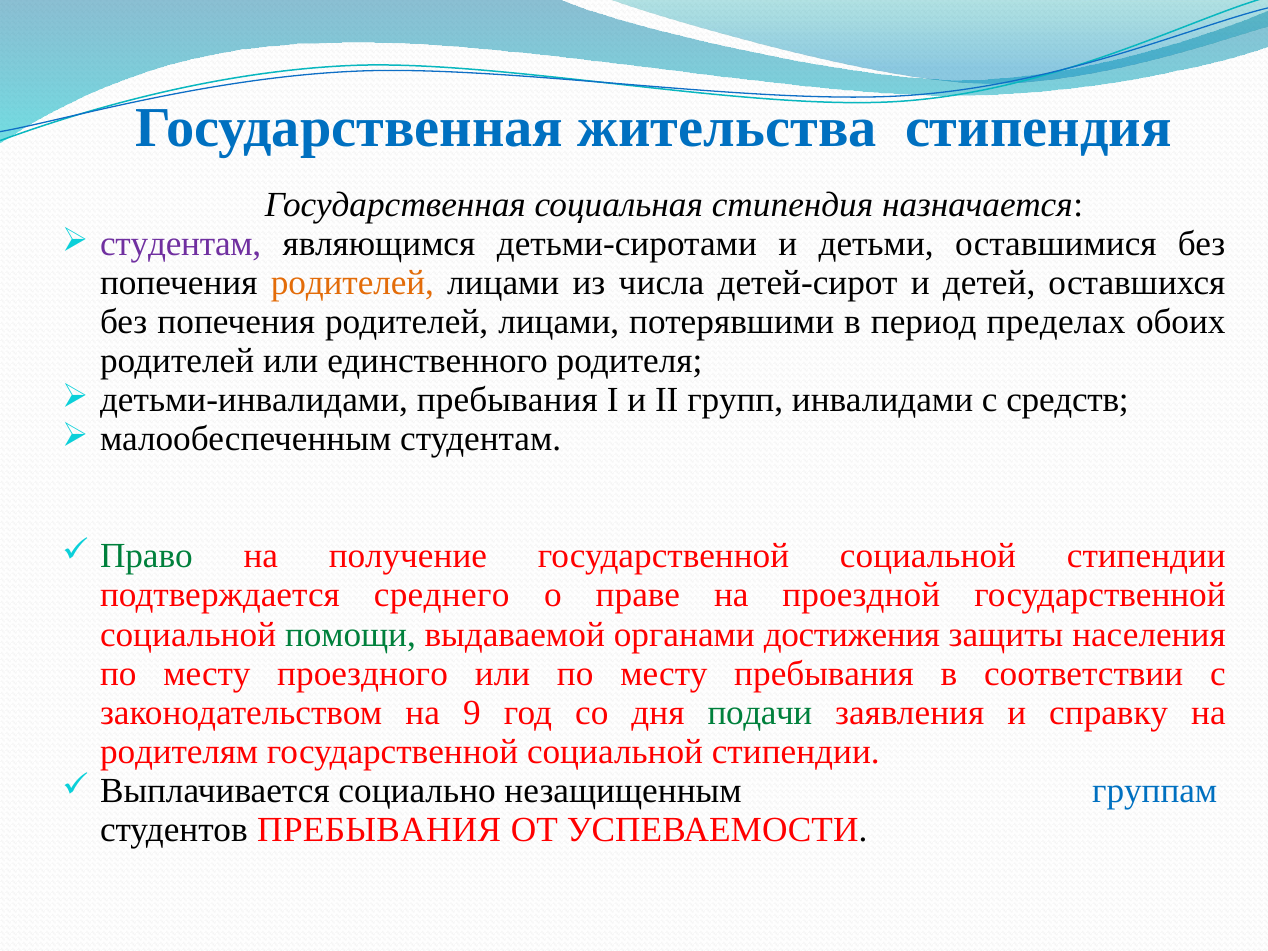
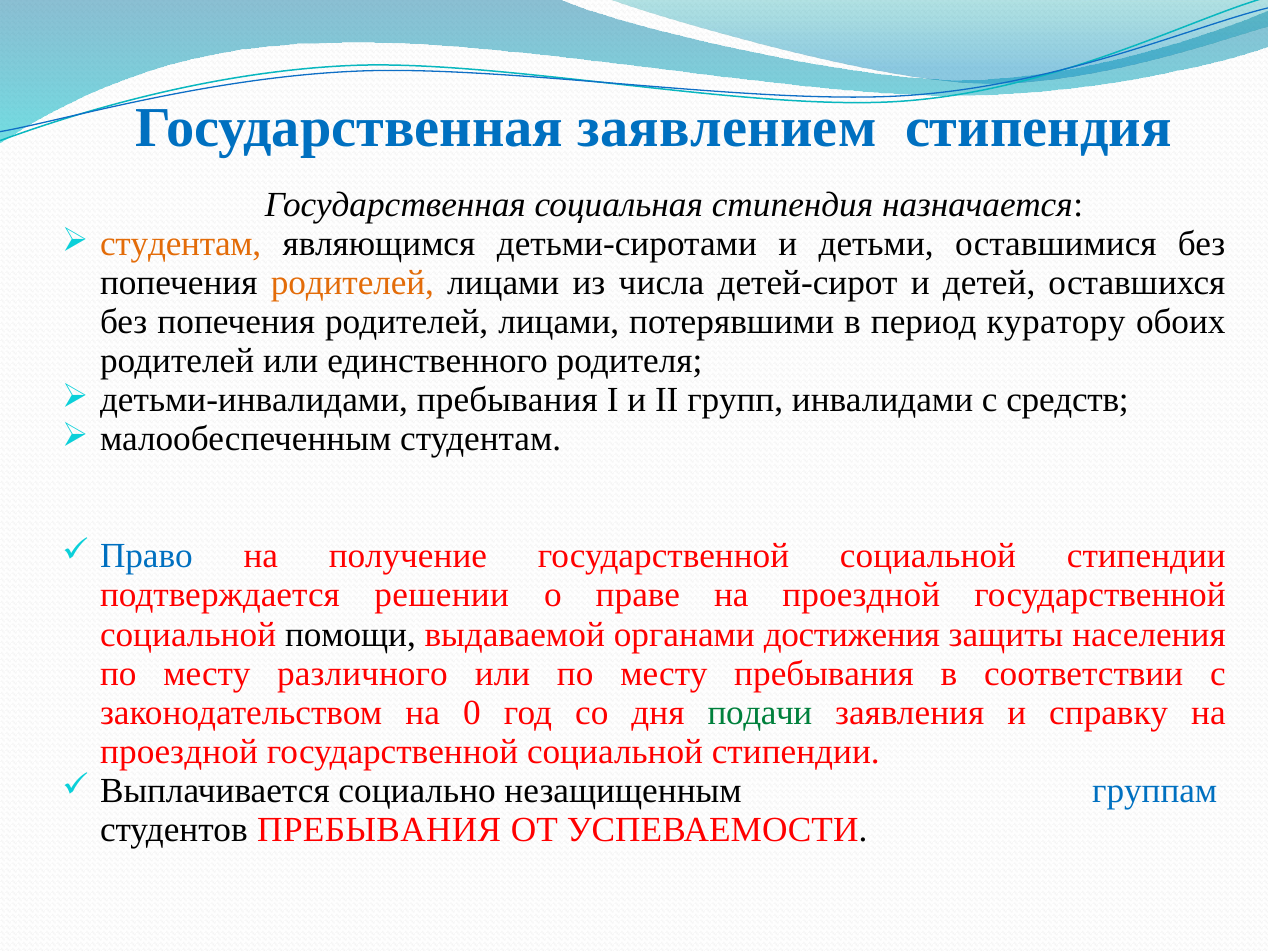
жительства: жительства -> заявлением
студентам at (181, 244) colour: purple -> orange
пределах: пределах -> куратору
Право colour: green -> blue
среднего: среднего -> решении
помощи colour: green -> black
проездного: проездного -> различного
9: 9 -> 0
родителям at (179, 752): родителям -> проездной
